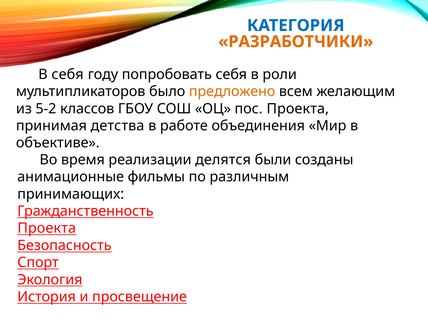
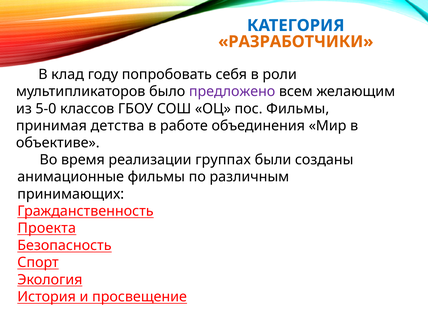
В себя: себя -> клад
предложено colour: orange -> purple
5-2: 5-2 -> 5-0
пос Проекта: Проекта -> Фильмы
делятся: делятся -> группах
